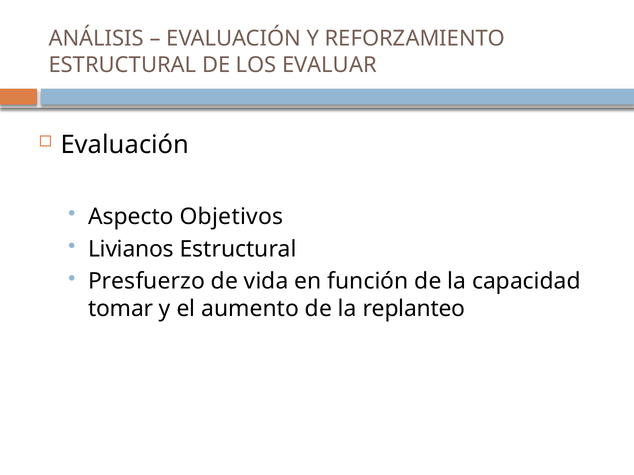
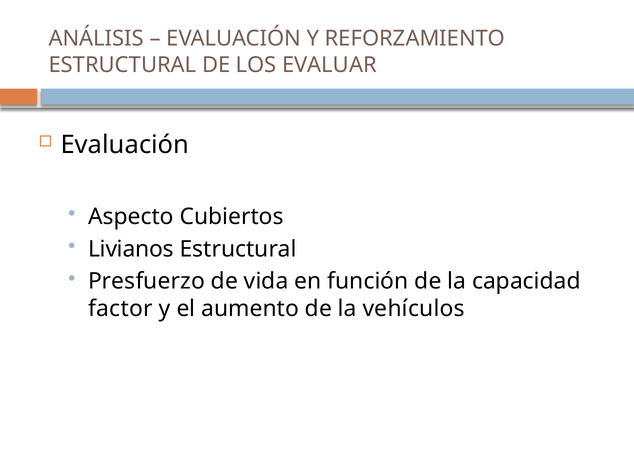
Objetivos: Objetivos -> Cubiertos
tomar: tomar -> factor
replanteo: replanteo -> vehículos
